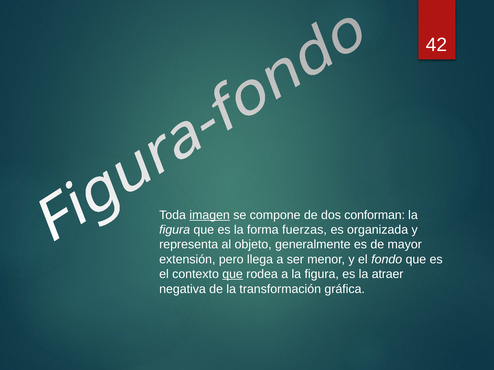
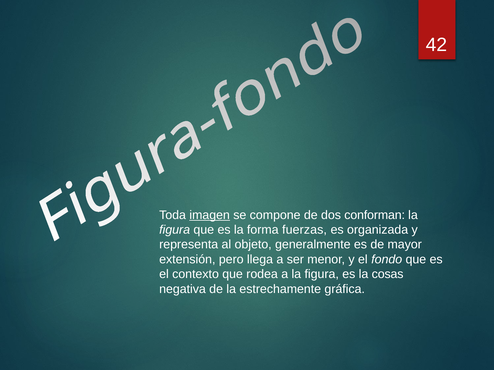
que at (233, 275) underline: present -> none
atraer: atraer -> cosas
transformación: transformación -> estrechamente
